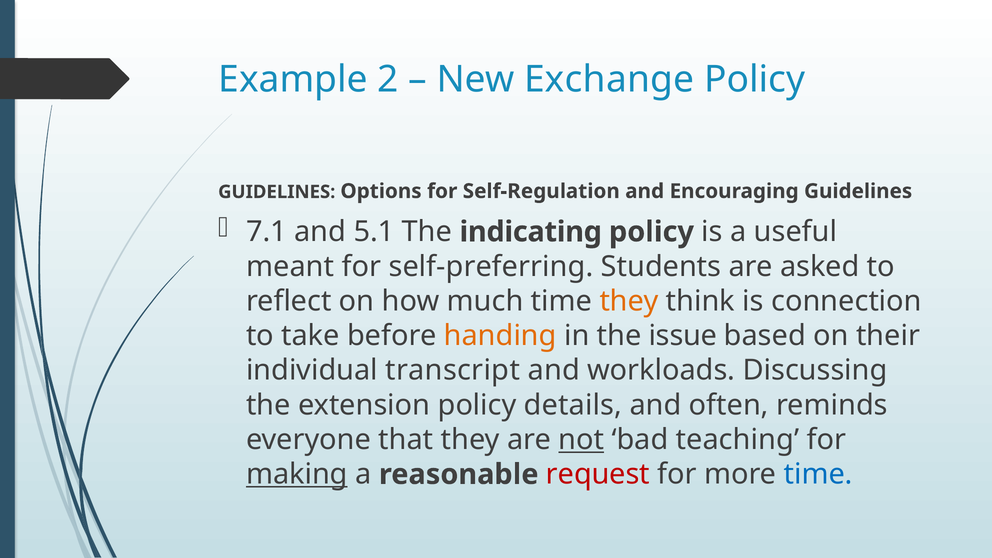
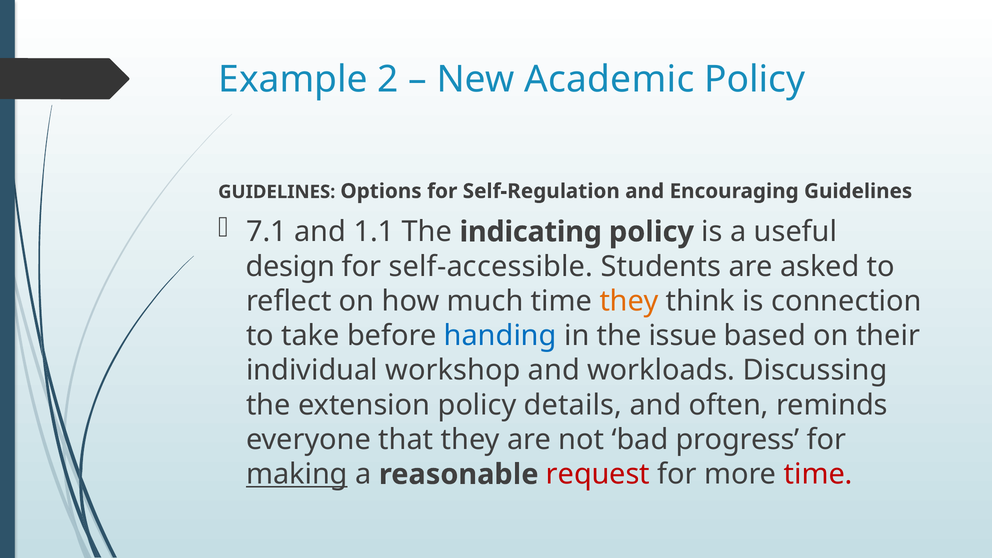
Exchange: Exchange -> Academic
5.1: 5.1 -> 1.1
meant: meant -> design
self-preferring: self-preferring -> self-accessible
handing colour: orange -> blue
transcript: transcript -> workshop
not underline: present -> none
teaching: teaching -> progress
time at (818, 474) colour: blue -> red
